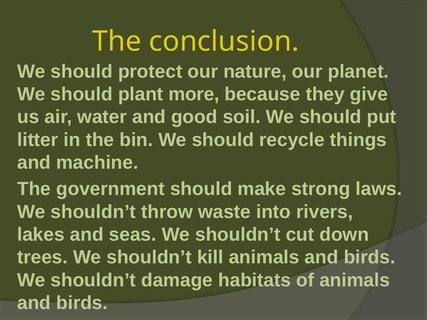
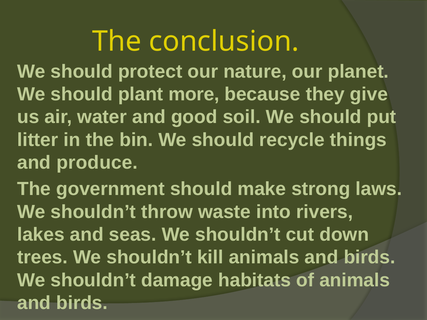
machine: machine -> produce
